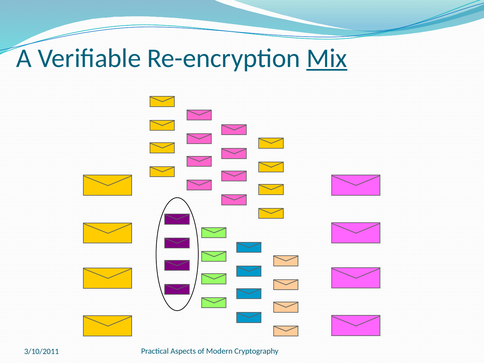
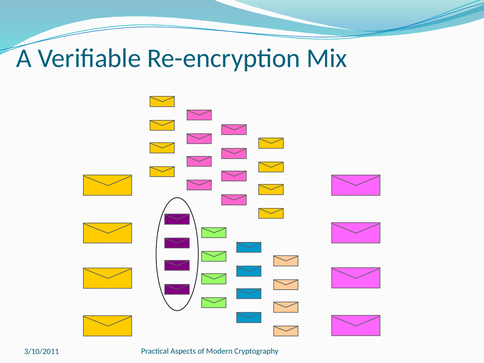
Mix underline: present -> none
